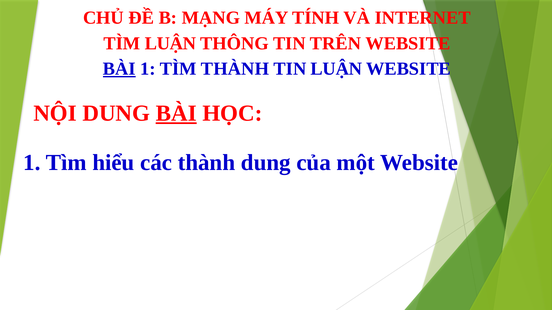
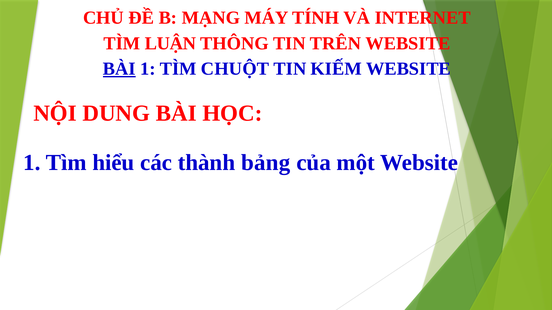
TÌM THÀNH: THÀNH -> CHUỘT
TIN LUẬN: LUẬN -> KIẾM
BÀI at (176, 113) underline: present -> none
thành dung: dung -> bảng
